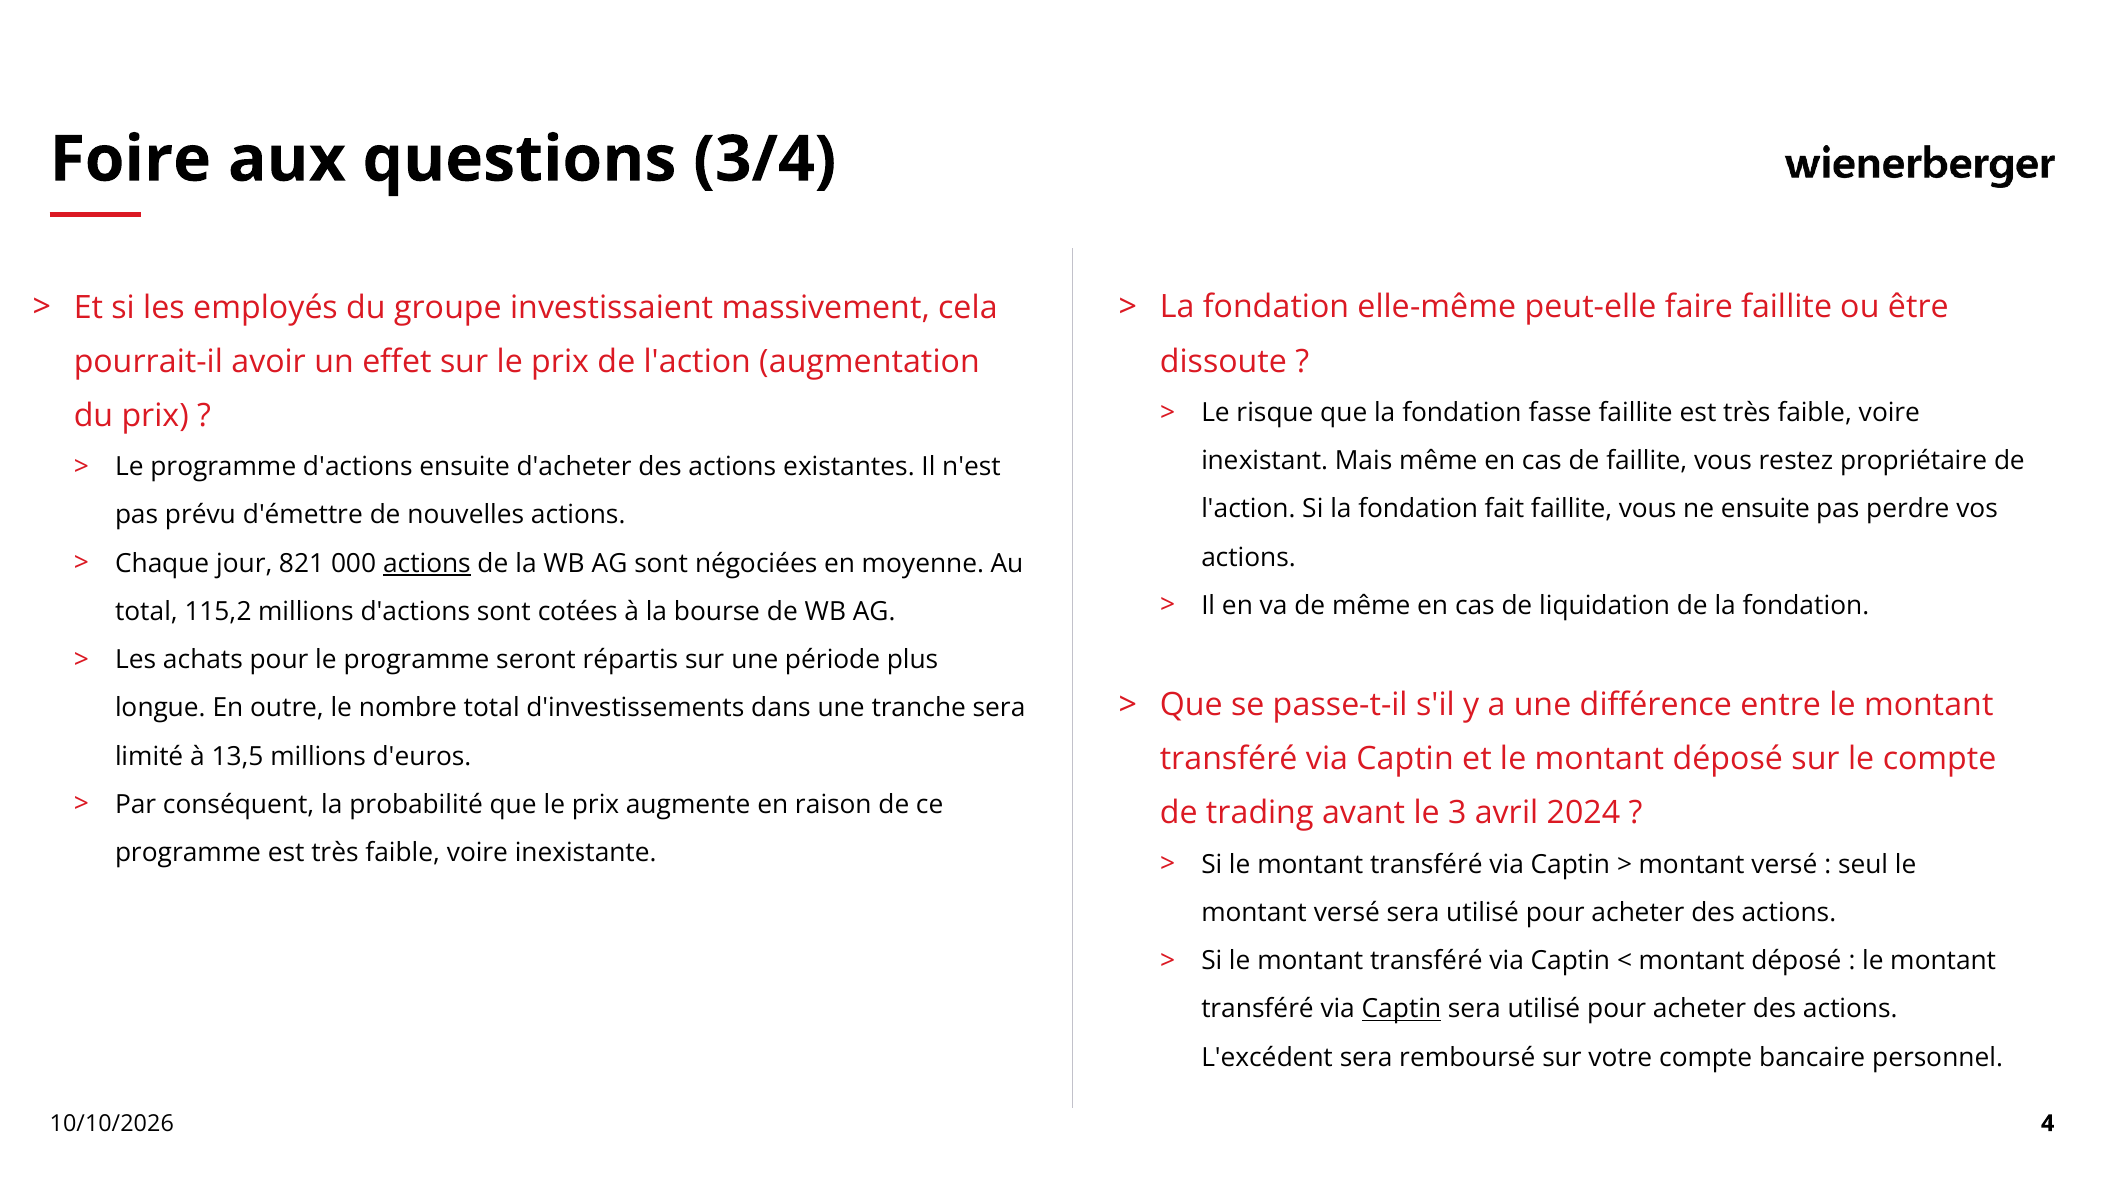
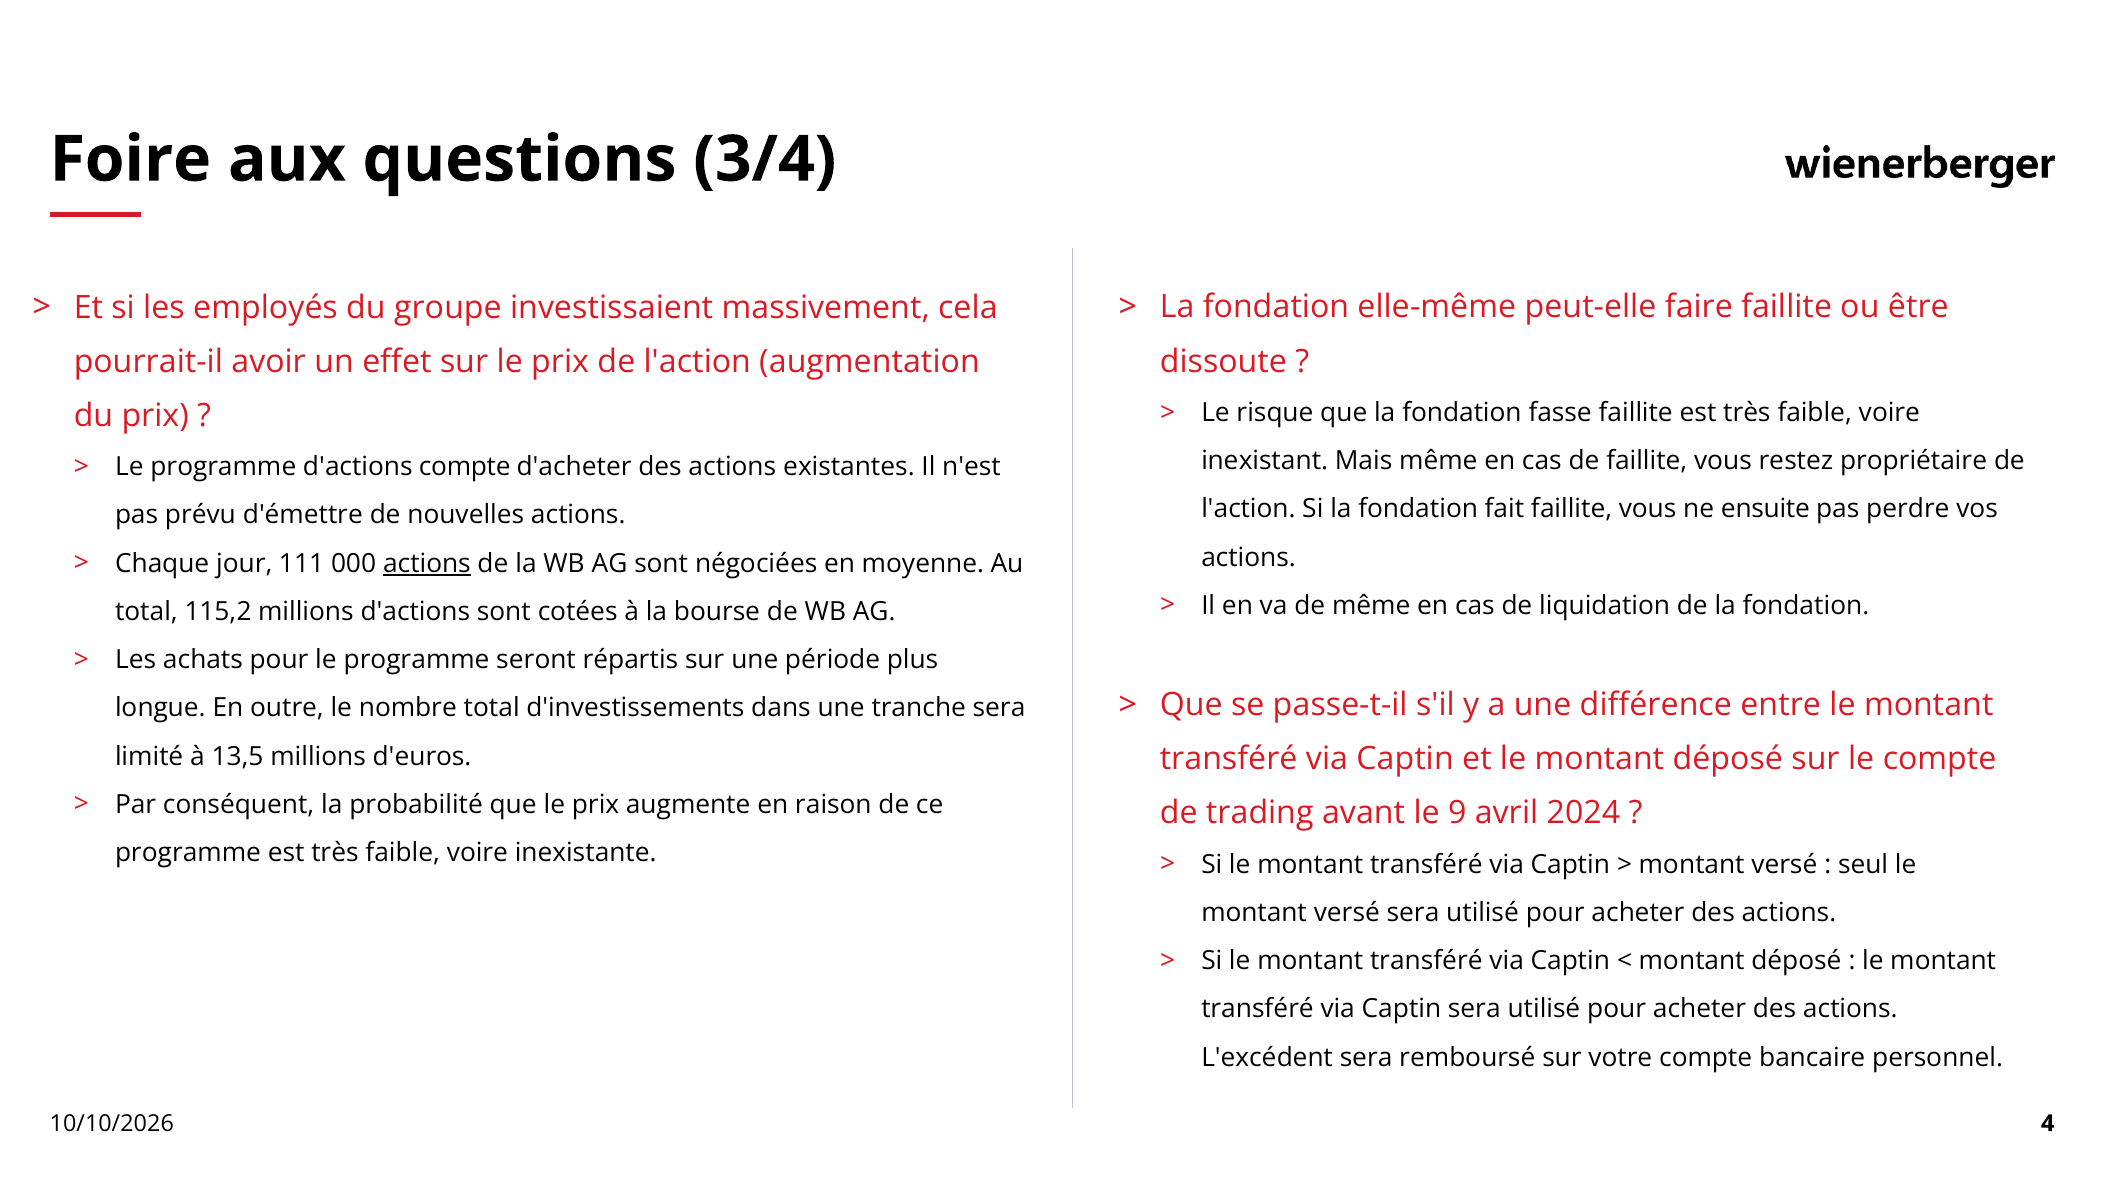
d'actions ensuite: ensuite -> compte
821: 821 -> 111
3: 3 -> 9
Captin at (1401, 1009) underline: present -> none
